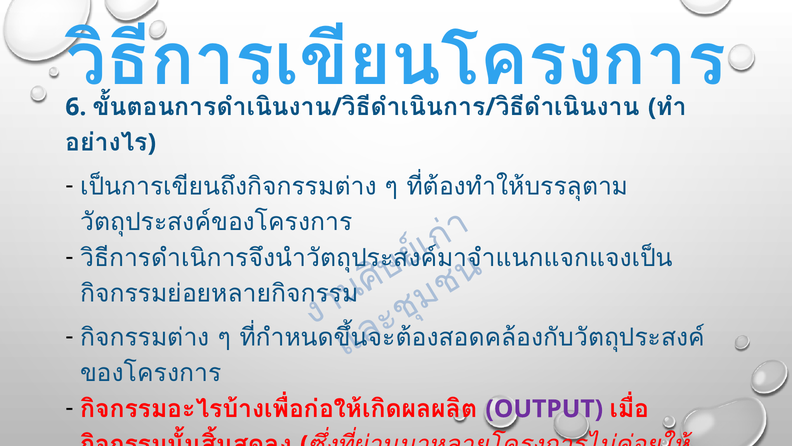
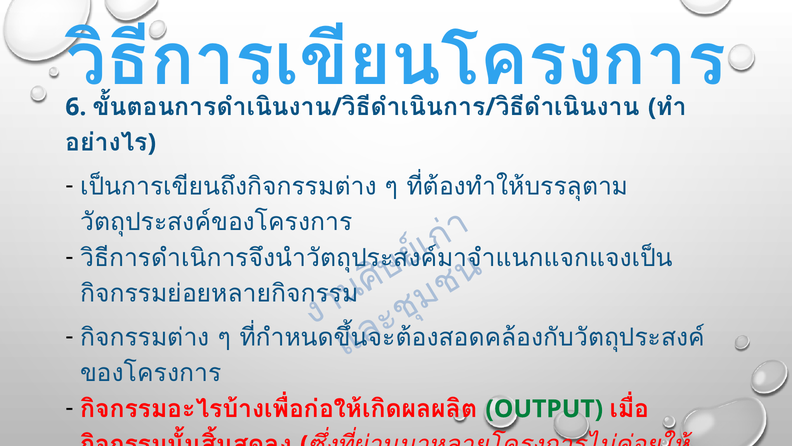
OUTPUT colour: purple -> green
